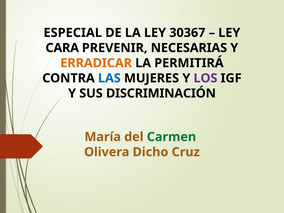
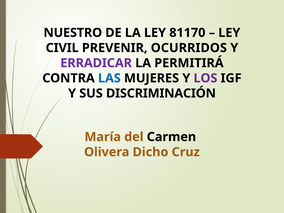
ESPECIAL: ESPECIAL -> NUESTRO
30367: 30367 -> 81170
CARA: CARA -> CIVIL
NECESARIAS: NECESARIAS -> OCURRIDOS
ERRADICAR colour: orange -> purple
Carmen colour: green -> black
